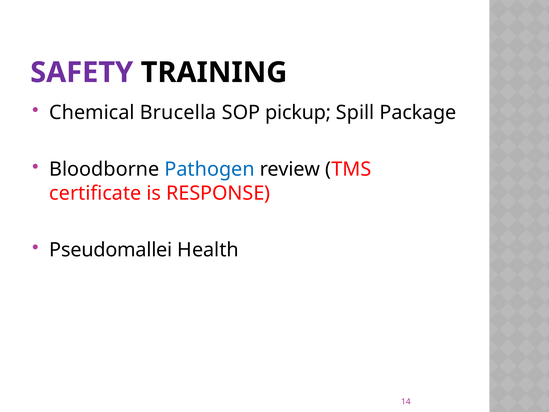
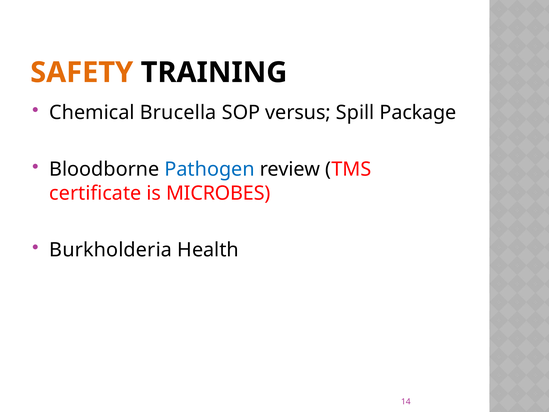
SAFETY colour: purple -> orange
pickup: pickup -> versus
RESPONSE: RESPONSE -> MICROBES
Pseudomallei: Pseudomallei -> Burkholderia
